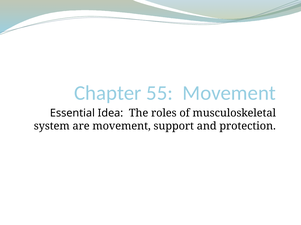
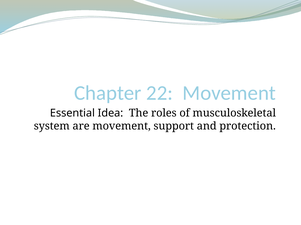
55: 55 -> 22
